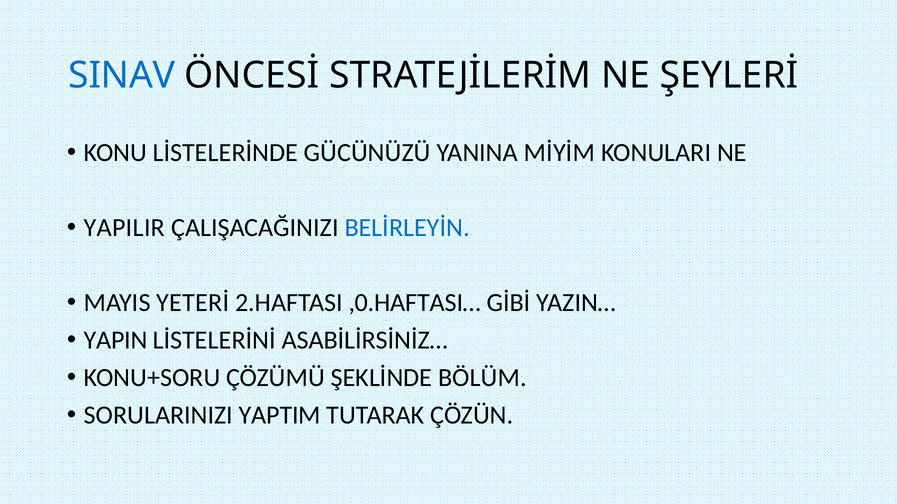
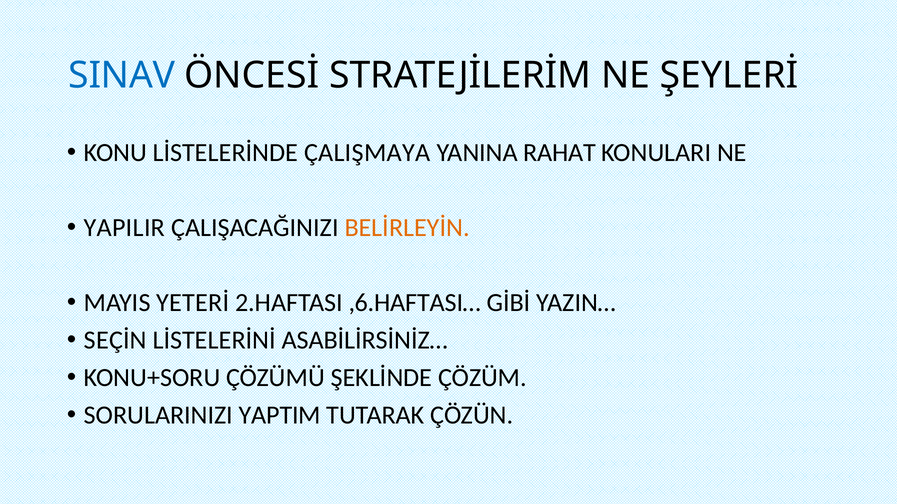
GÜCÜNÜZÜ: GÜCÜNÜZÜ -> ÇALIŞMAYA
MİYİM: MİYİM -> RAHAT
BELİRLEYİN colour: blue -> orange
,0.HAFTASI…: ,0.HAFTASI… -> ,6.HAFTASI…
YAPIN: YAPIN -> SEÇİN
BÖLÜM: BÖLÜM -> ÇÖZÜM
